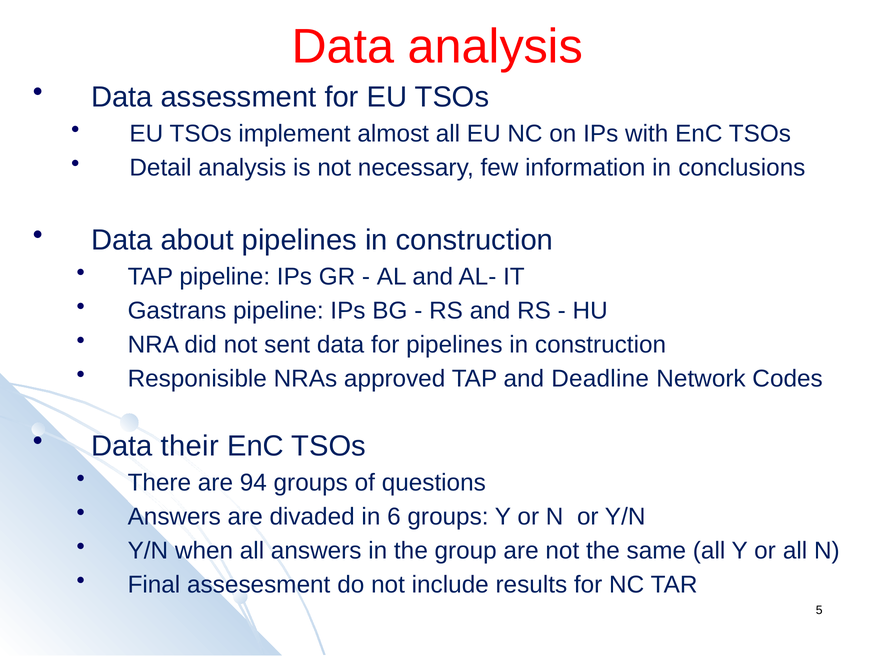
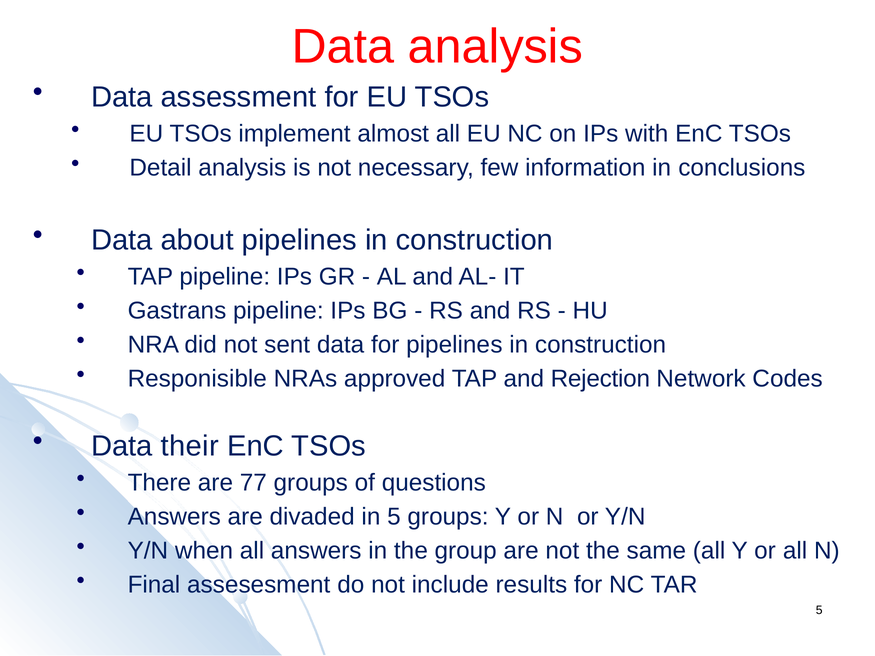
Deadline: Deadline -> Rejection
94: 94 -> 77
in 6: 6 -> 5
